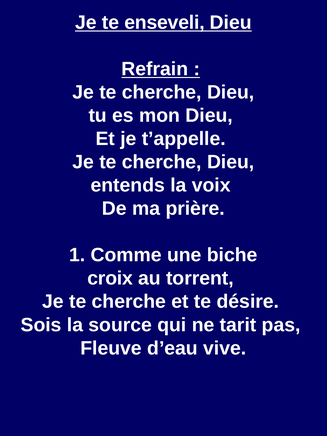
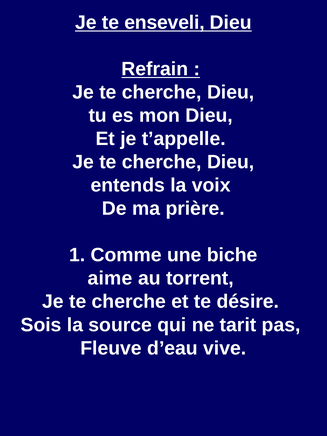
croix: croix -> aime
